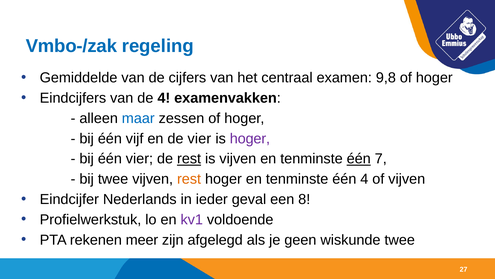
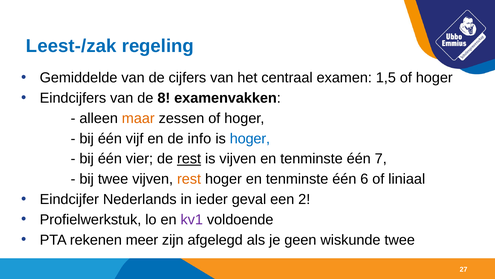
Vmbo-/zak: Vmbo-/zak -> Leest-/zak
9,8: 9,8 -> 1,5
de 4: 4 -> 8
maar colour: blue -> orange
de vier: vier -> info
hoger at (250, 138) colour: purple -> blue
één at (359, 159) underline: present -> none
één 4: 4 -> 6
of vijven: vijven -> liniaal
8: 8 -> 2
